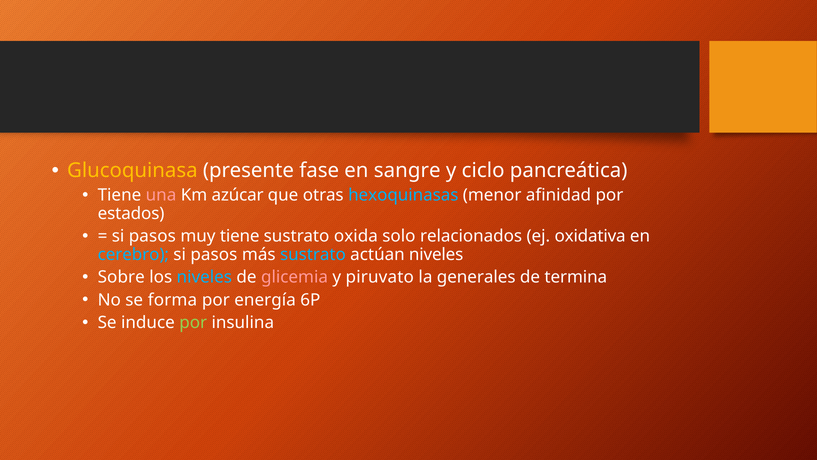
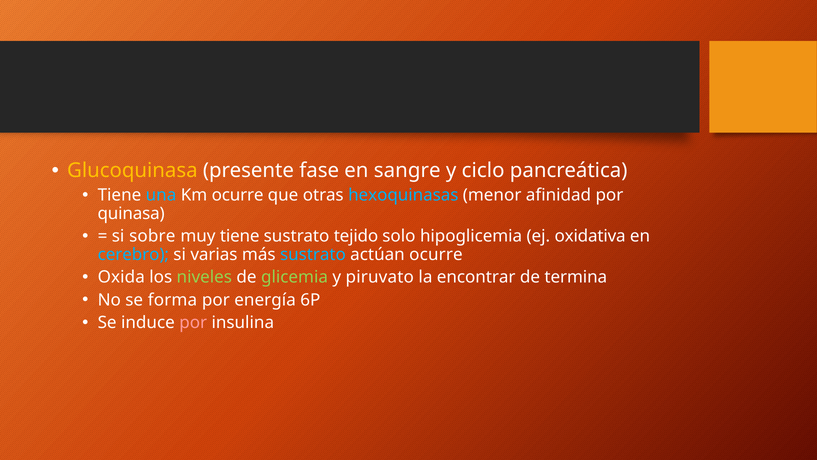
una colour: pink -> light blue
Km azúcar: azúcar -> ocurre
estados: estados -> quinasa
pasos at (152, 236): pasos -> sobre
oxida: oxida -> tejido
relacionados: relacionados -> hipoglicemia
pasos at (214, 254): pasos -> varias
actúan niveles: niveles -> ocurre
Sobre: Sobre -> Oxida
niveles at (204, 277) colour: light blue -> light green
glicemia colour: pink -> light green
generales: generales -> encontrar
por at (193, 322) colour: light green -> pink
